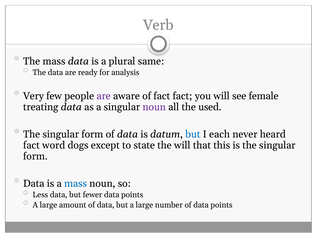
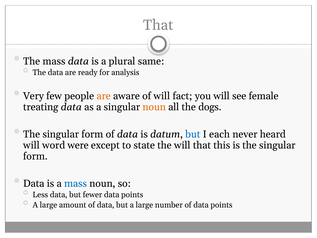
Verb at (158, 25): Verb -> That
are at (104, 96) colour: purple -> orange
of fact: fact -> will
noun at (154, 107) colour: purple -> orange
used: used -> dogs
fact at (31, 145): fact -> will
dogs: dogs -> were
